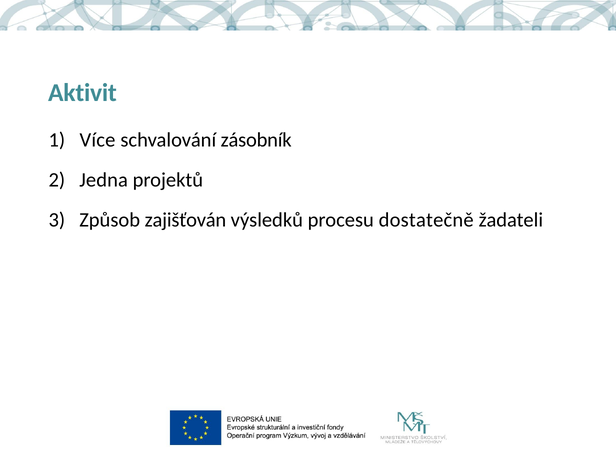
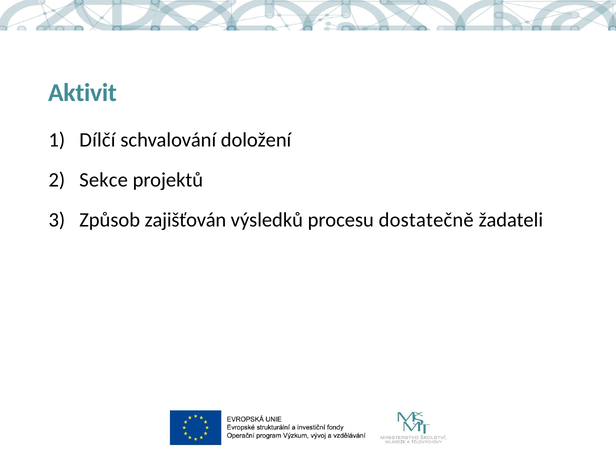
Více: Více -> Dílčí
zásobník: zásobník -> doložení
Jedna: Jedna -> Sekce
